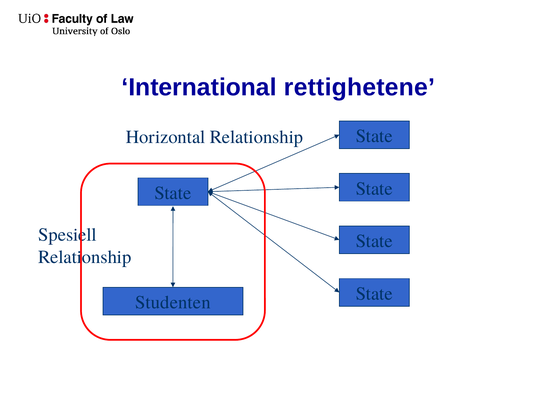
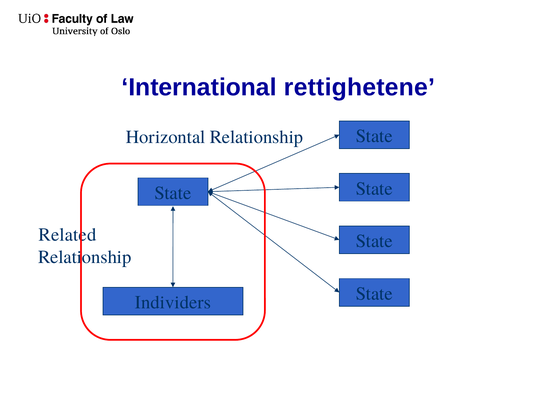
Spesiell: Spesiell -> Related
Studenten: Studenten -> Individers
